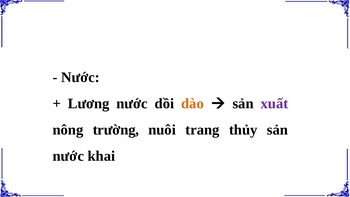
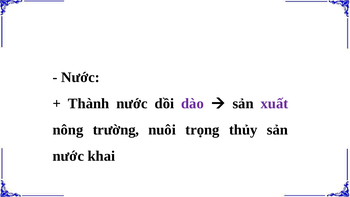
Lương: Lương -> Thành
dào colour: orange -> purple
trang: trang -> trọng
